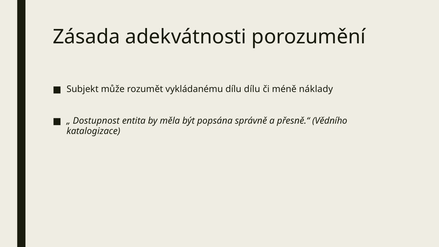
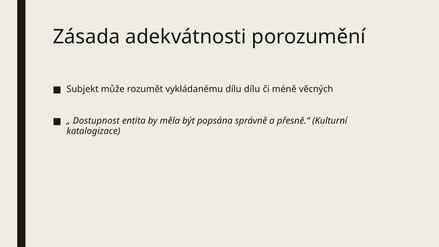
náklady: náklady -> věcných
Vědního: Vědního -> Kulturní
